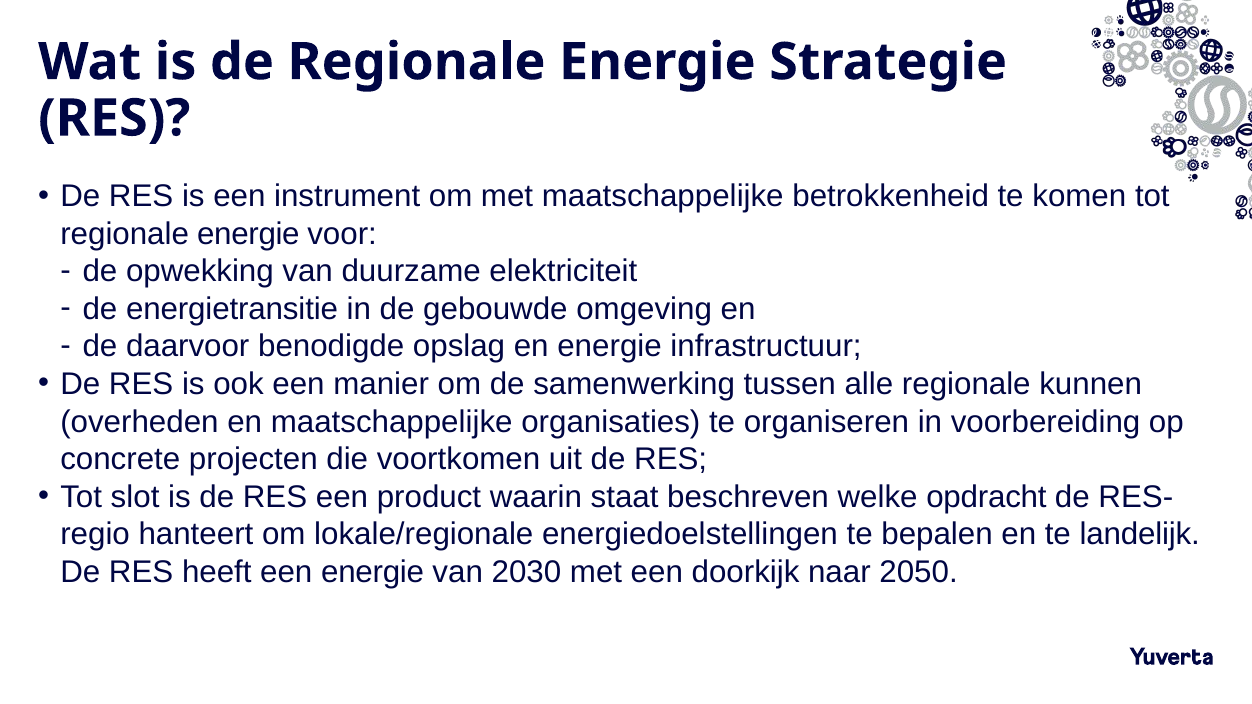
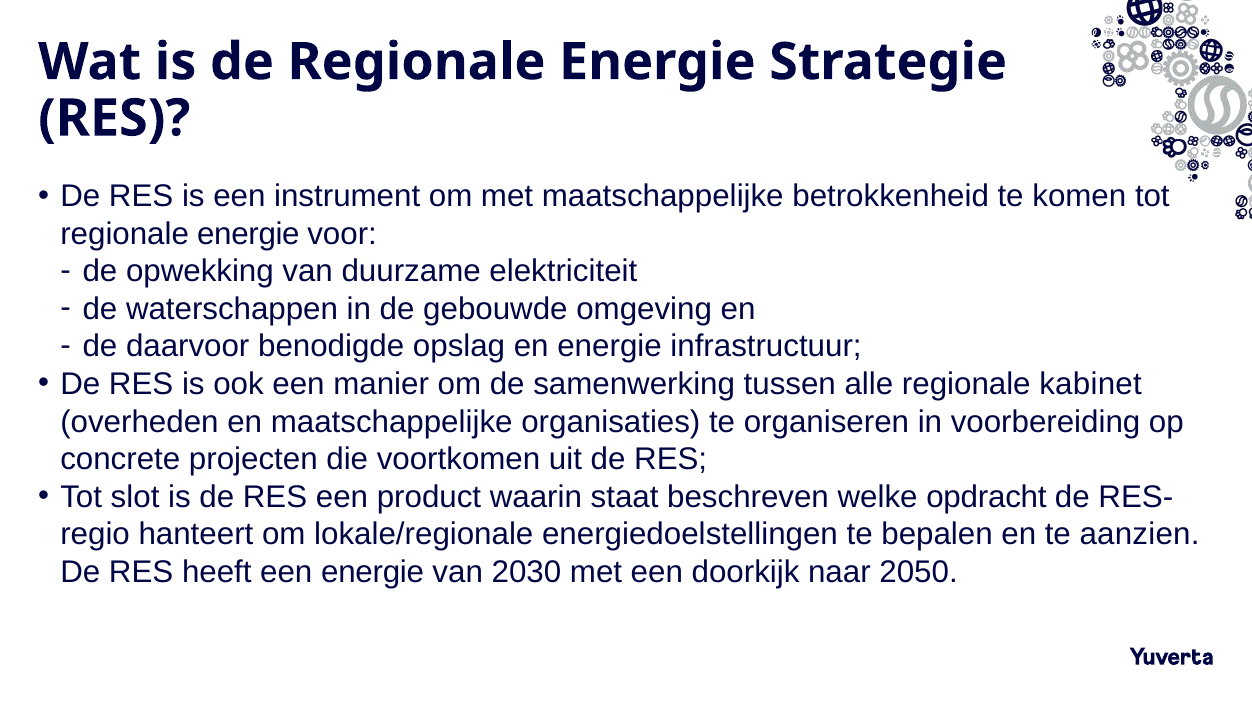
energietransitie: energietransitie -> waterschappen
kunnen: kunnen -> kabinet
landelijk: landelijk -> aanzien
